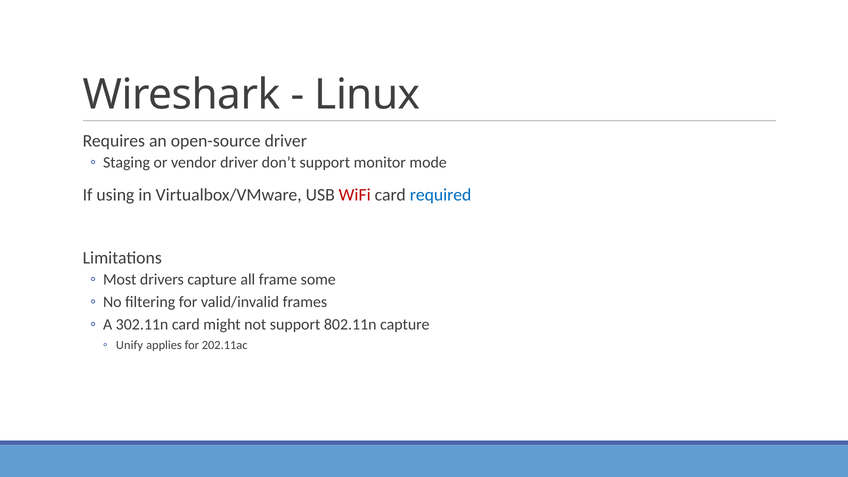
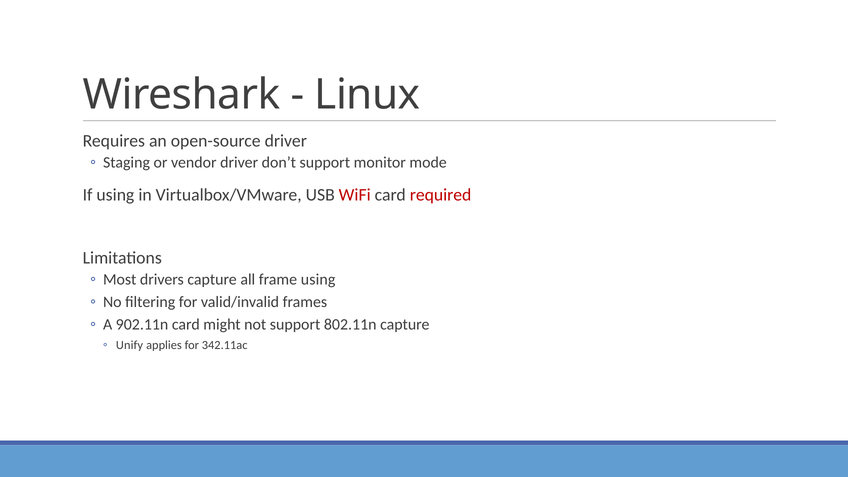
required colour: blue -> red
frame some: some -> using
302.11n: 302.11n -> 902.11n
202.11ac: 202.11ac -> 342.11ac
